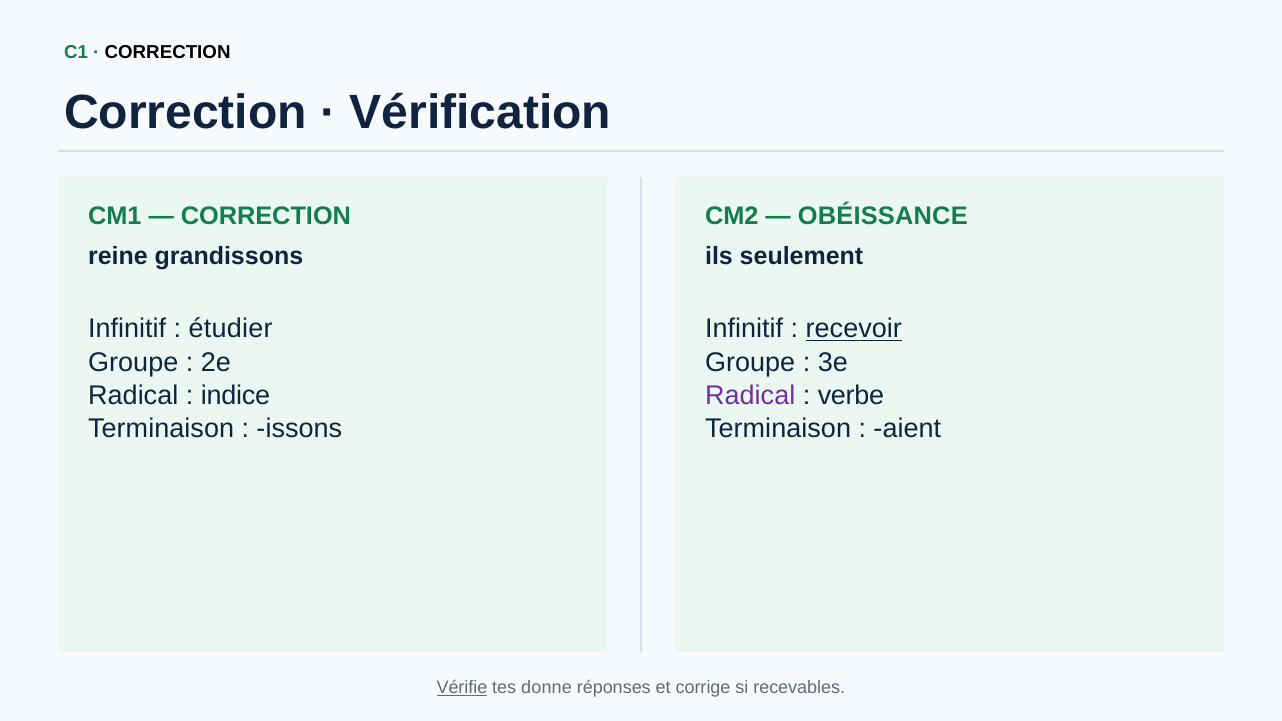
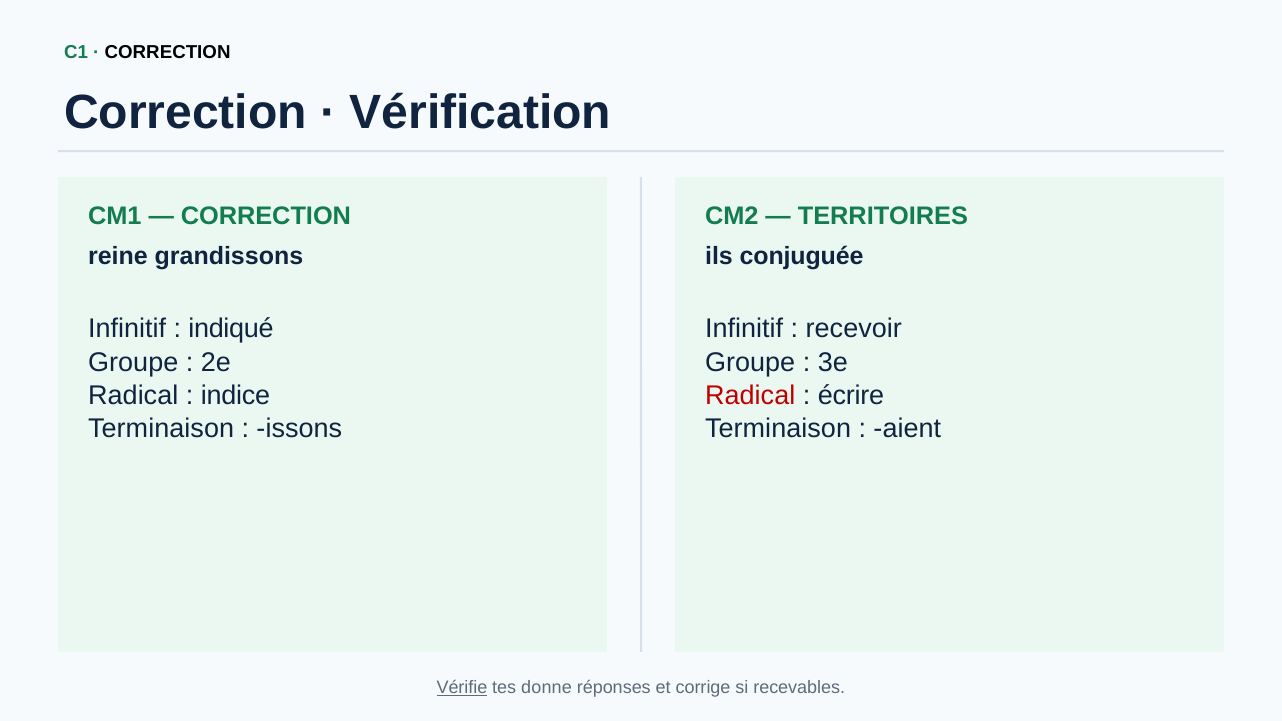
OBÉISSANCE: OBÉISSANCE -> TERRITOIRES
seulement: seulement -> conjuguée
étudier: étudier -> indiqué
recevoir underline: present -> none
Radical at (750, 396) colour: purple -> red
verbe: verbe -> écrire
